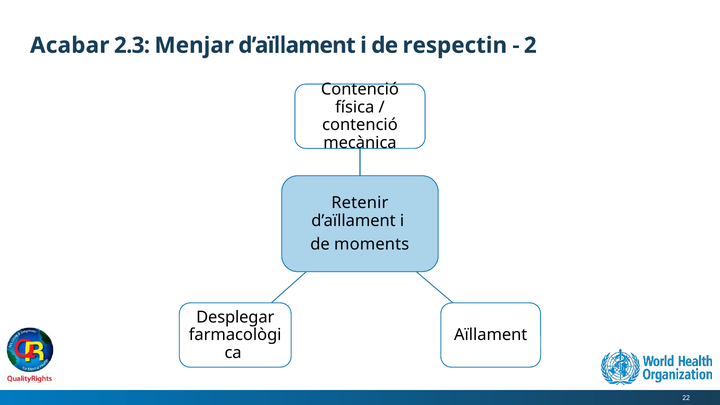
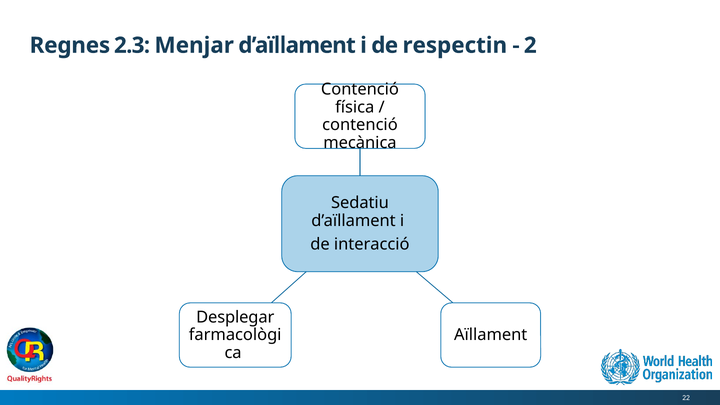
Acabar: Acabar -> Regnes
Retenir: Retenir -> Sedatiu
moments: moments -> interacció
